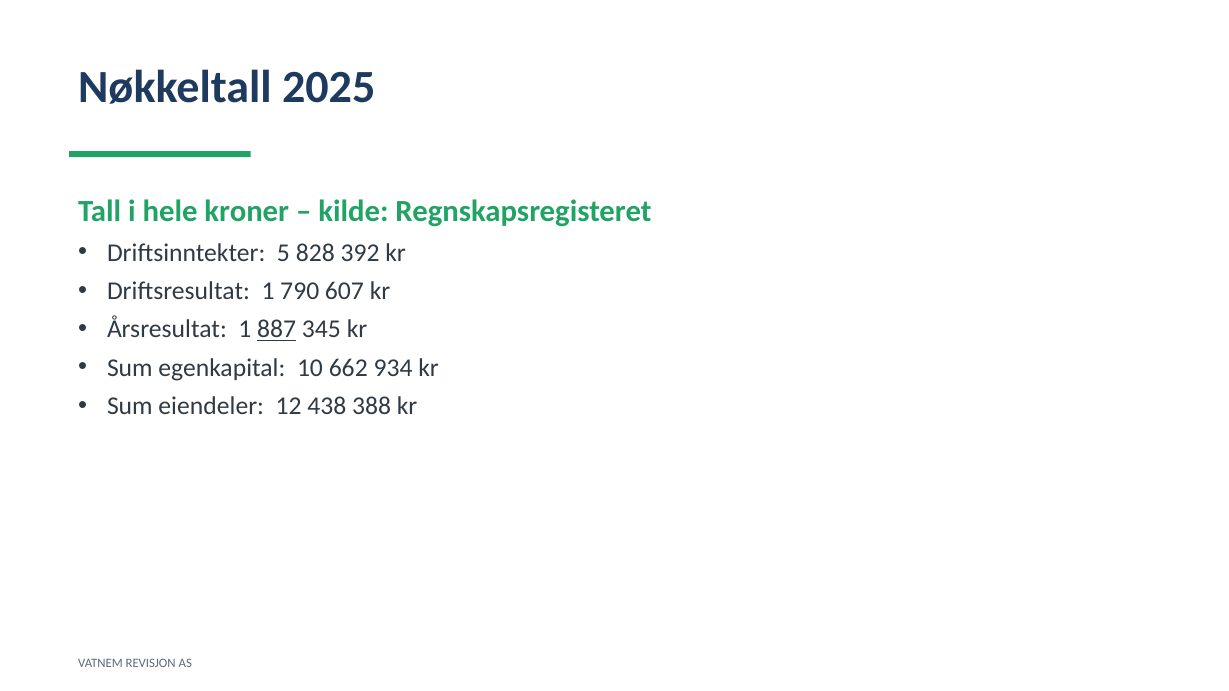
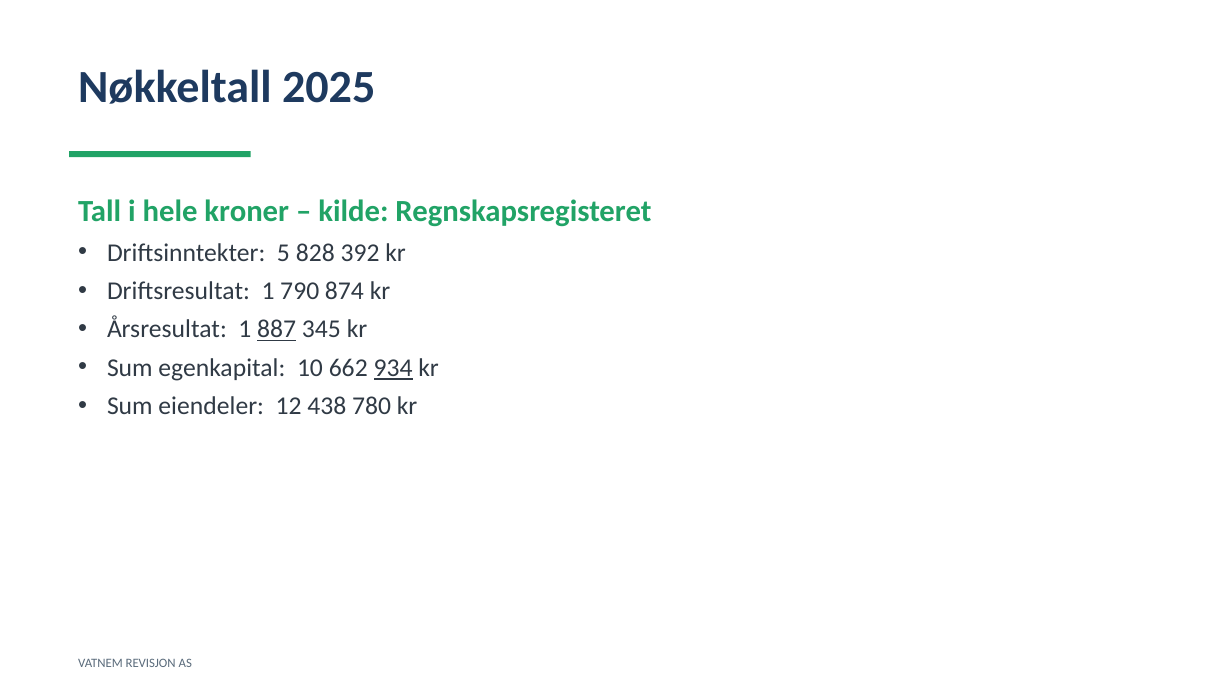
607: 607 -> 874
934 underline: none -> present
388: 388 -> 780
